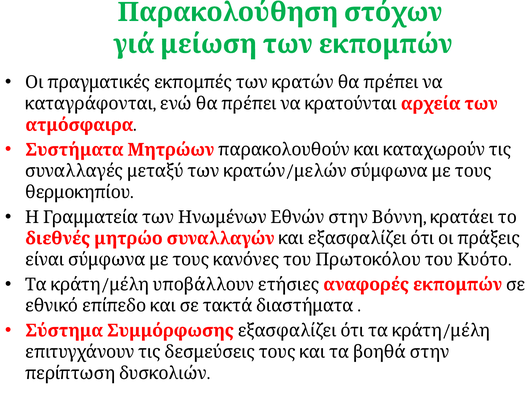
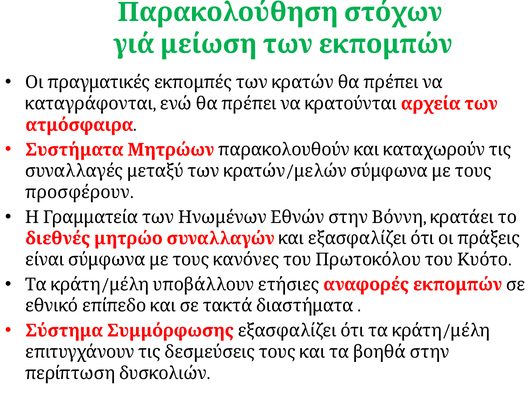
θερμοκηπίου: θερμοκηπίου -> προσφέρουν
